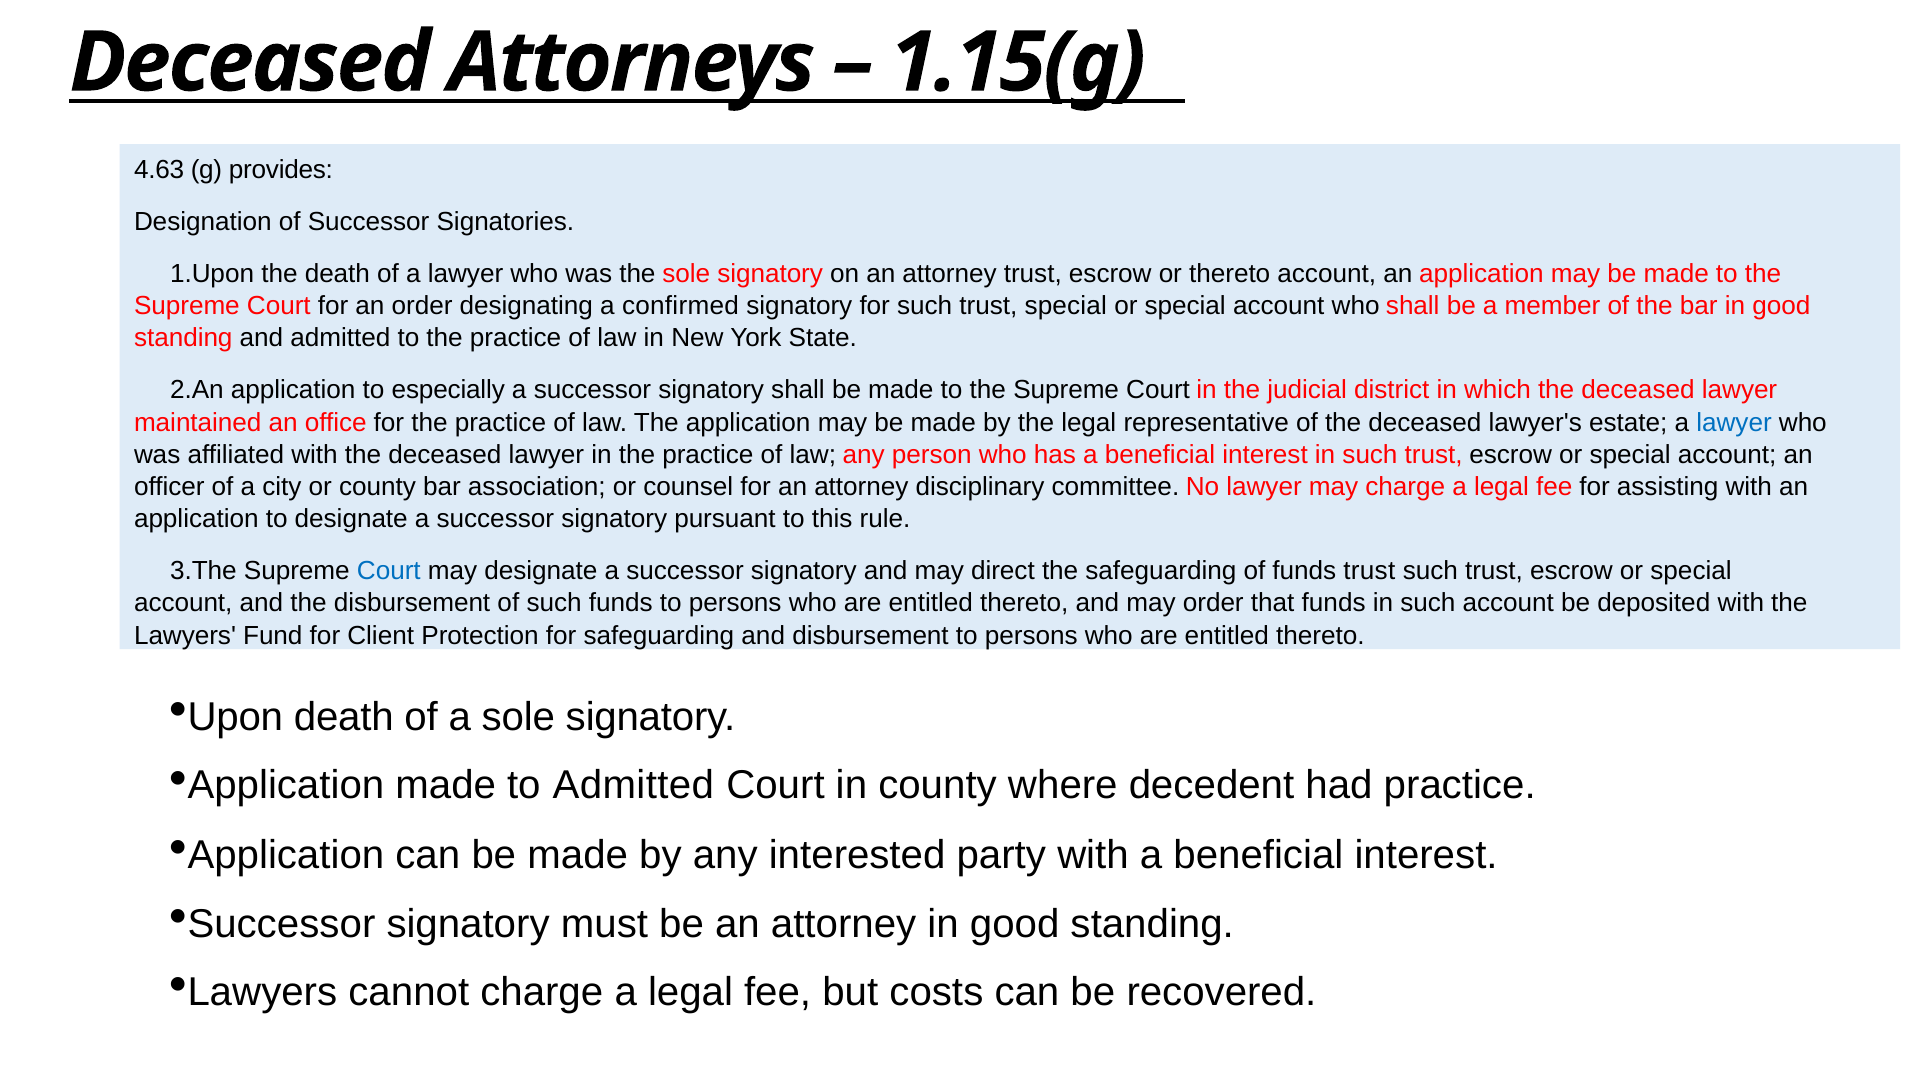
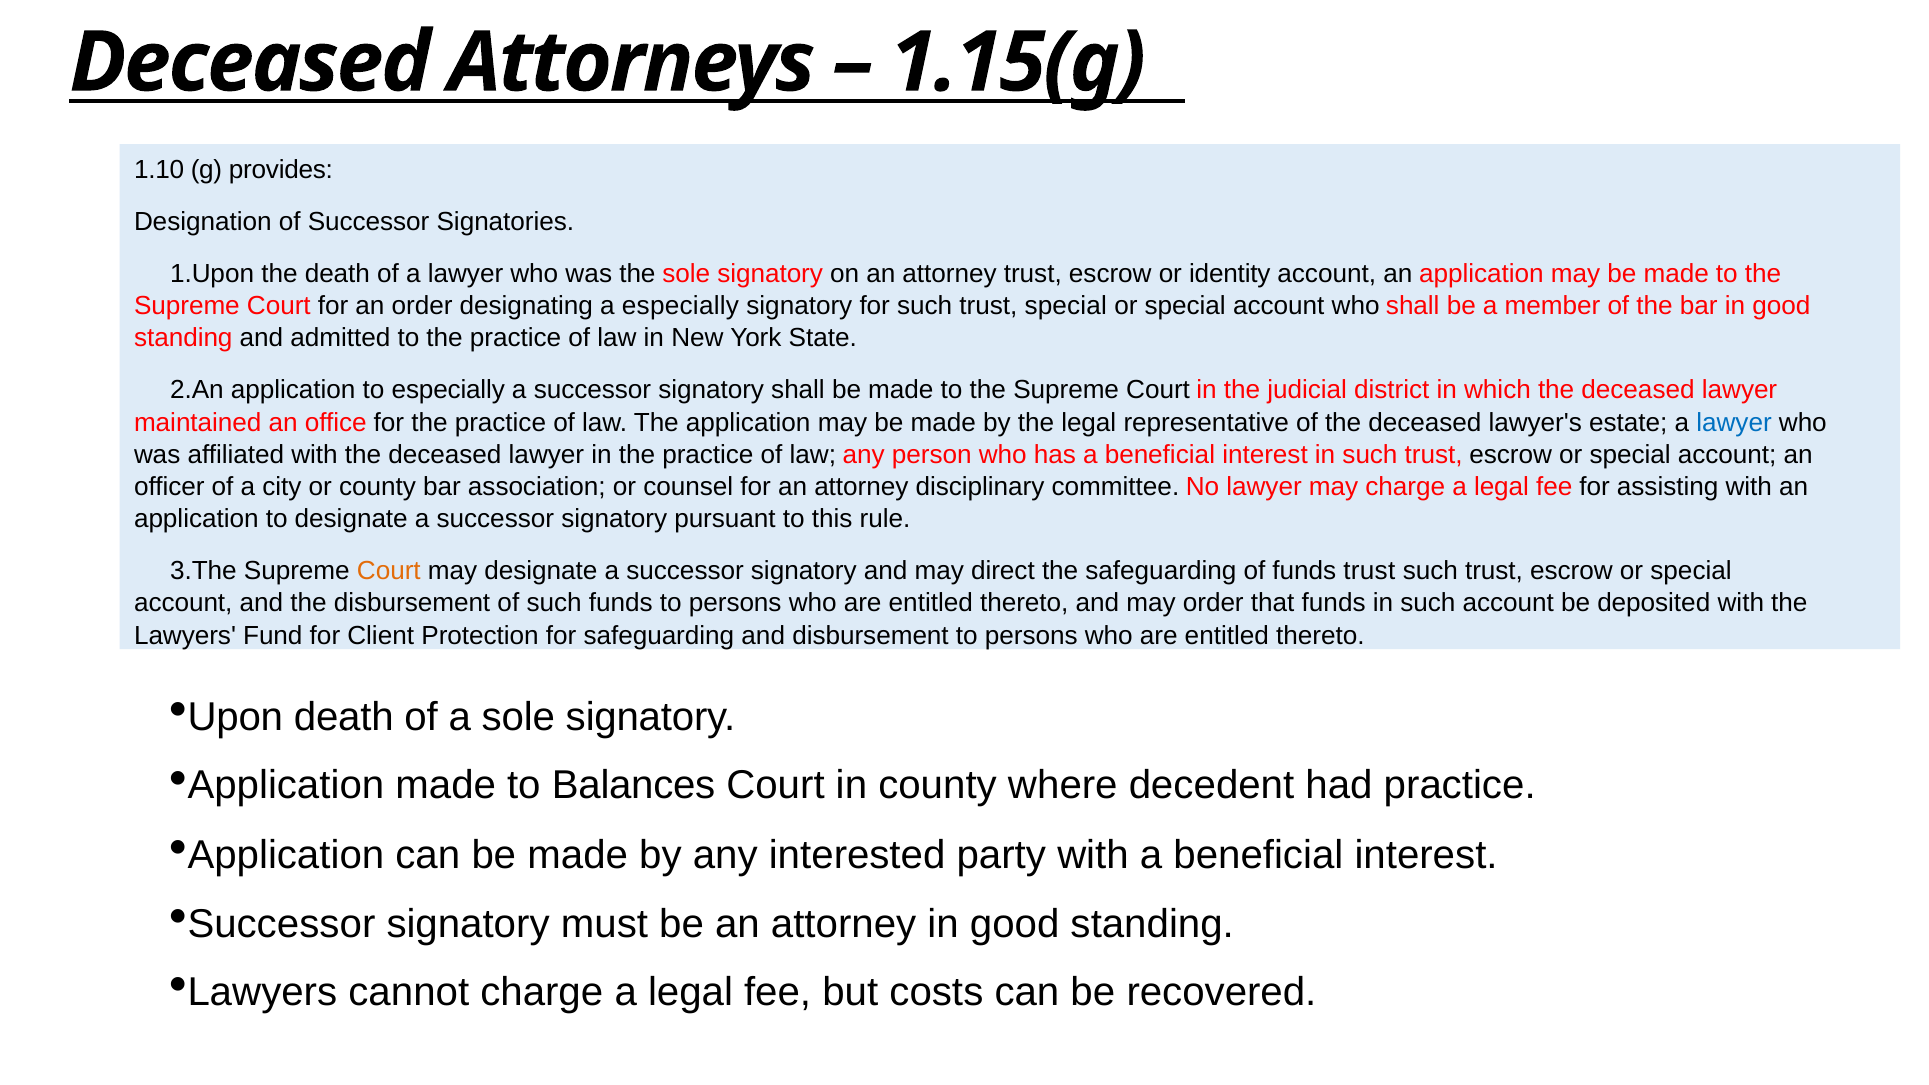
4.63: 4.63 -> 1.10
or thereto: thereto -> identity
a confirmed: confirmed -> especially
Court at (389, 571) colour: blue -> orange
to Admitted: Admitted -> Balances
